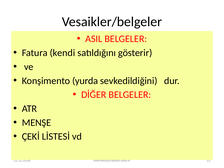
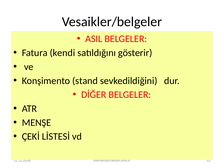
yurda: yurda -> stand
